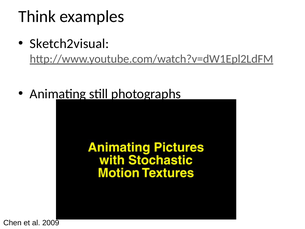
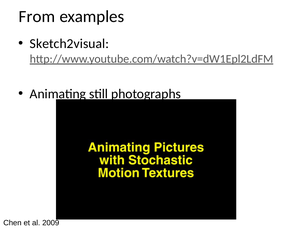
Think: Think -> From
